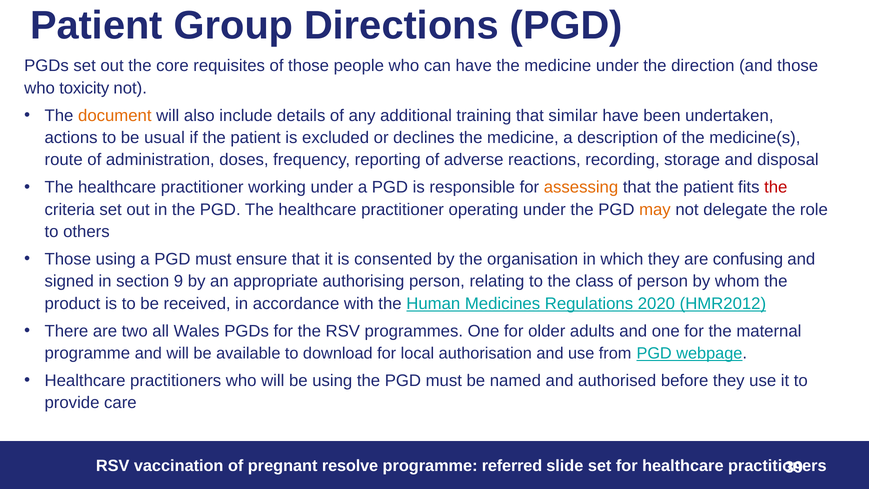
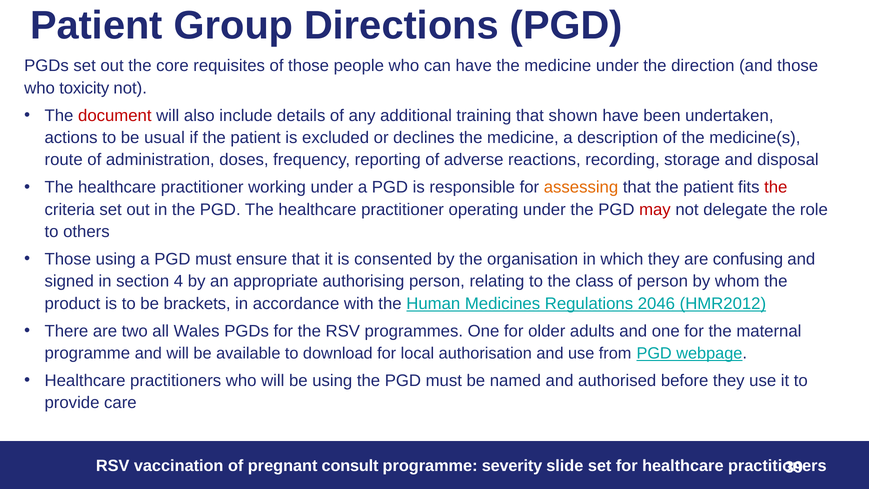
document colour: orange -> red
similar: similar -> shown
may colour: orange -> red
9: 9 -> 4
received: received -> brackets
2020: 2020 -> 2046
resolve: resolve -> consult
referred: referred -> severity
